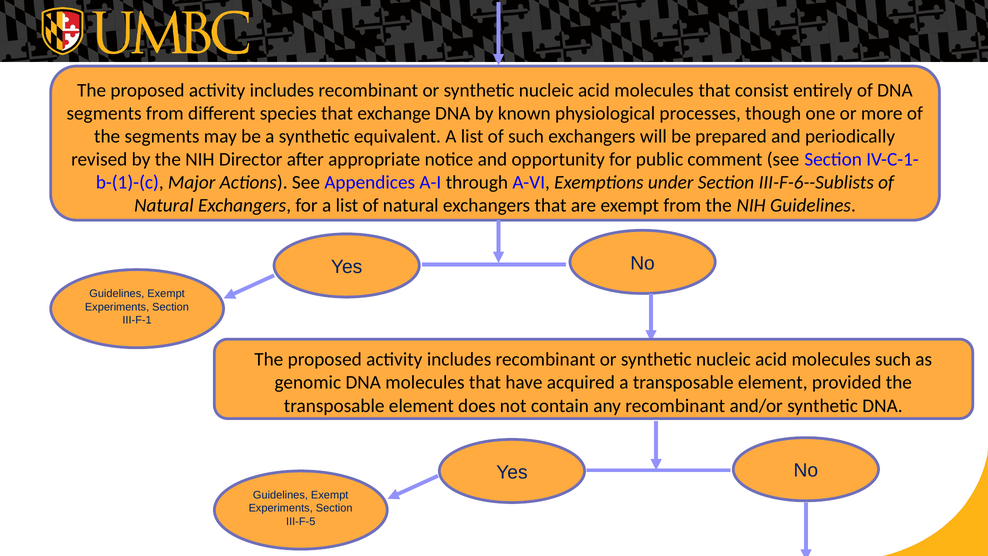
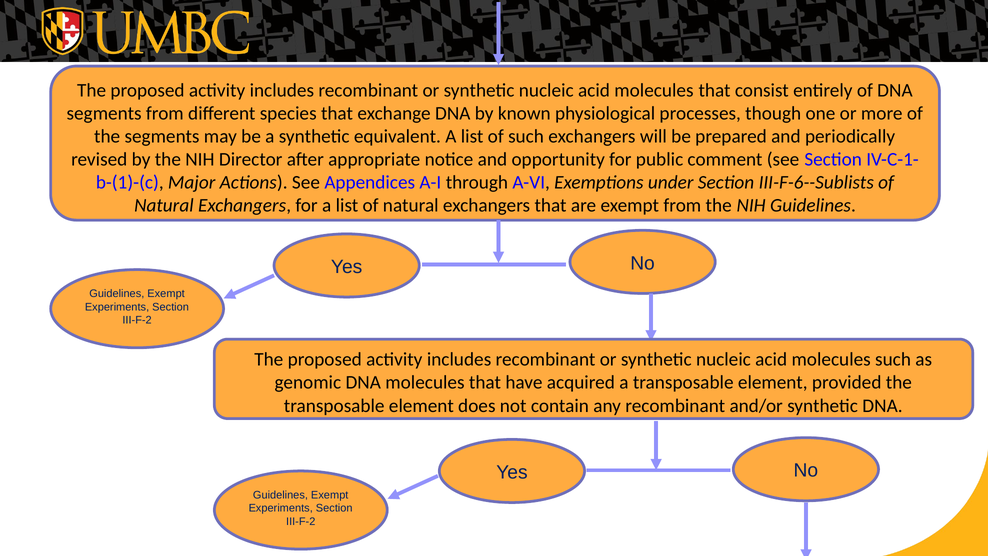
III-F-1 at (137, 320): III-F-1 -> III-F-2
III-F-5 at (301, 521): III-F-5 -> III-F-2
